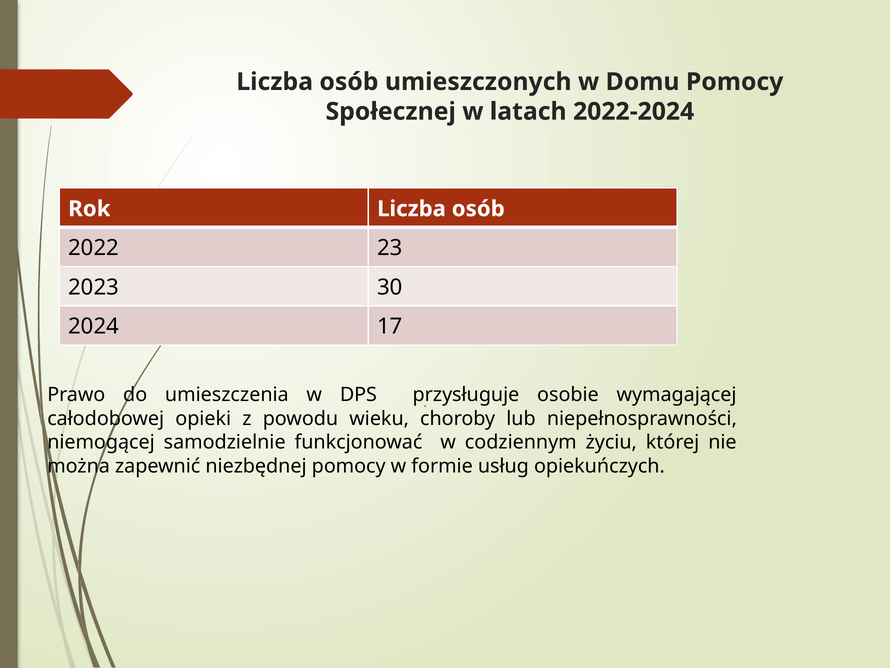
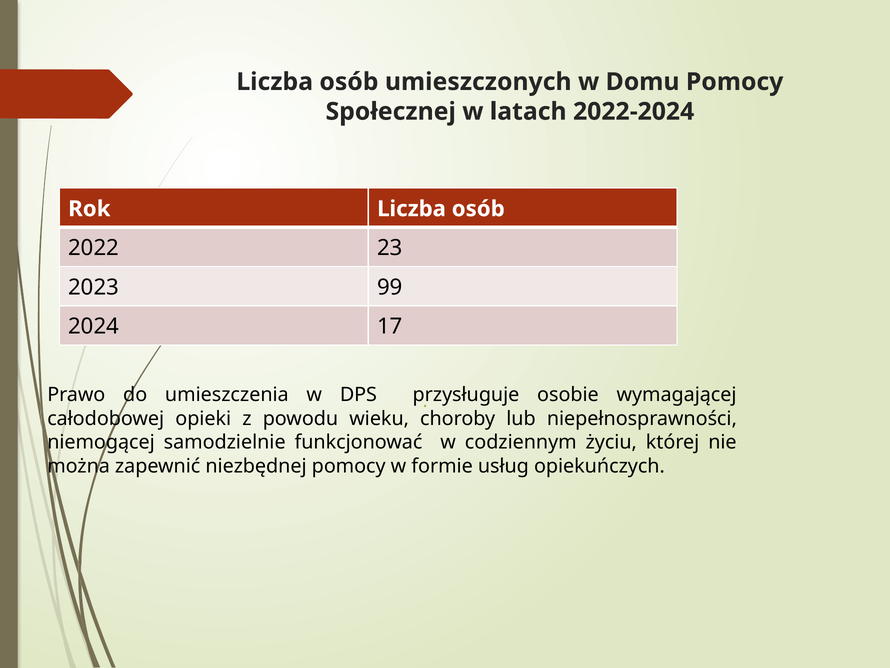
30: 30 -> 99
